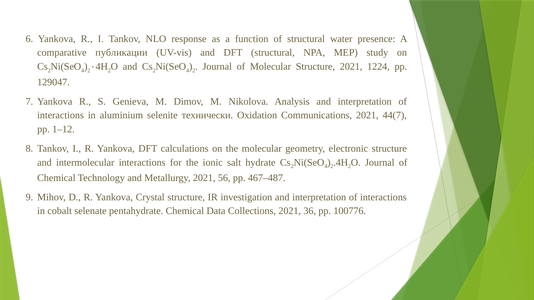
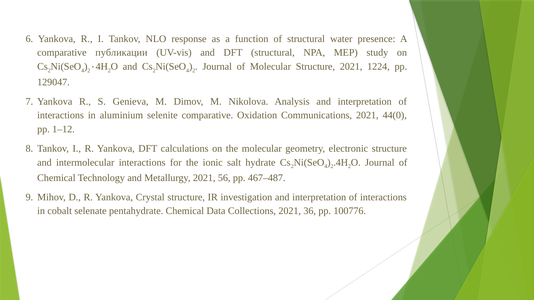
selenite технически: технически -> comparative
44(7: 44(7 -> 44(0
